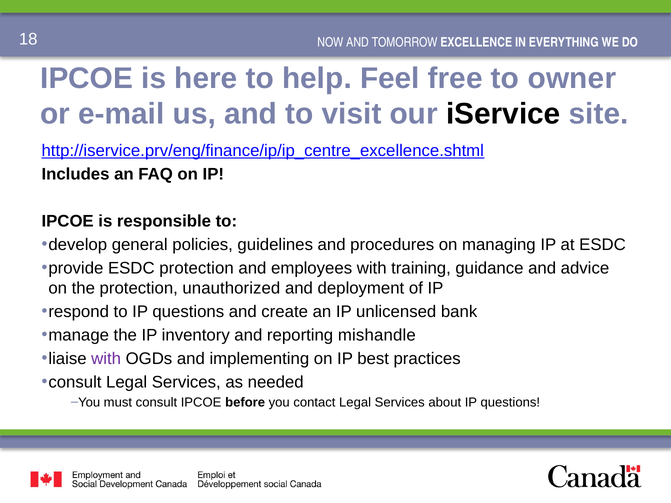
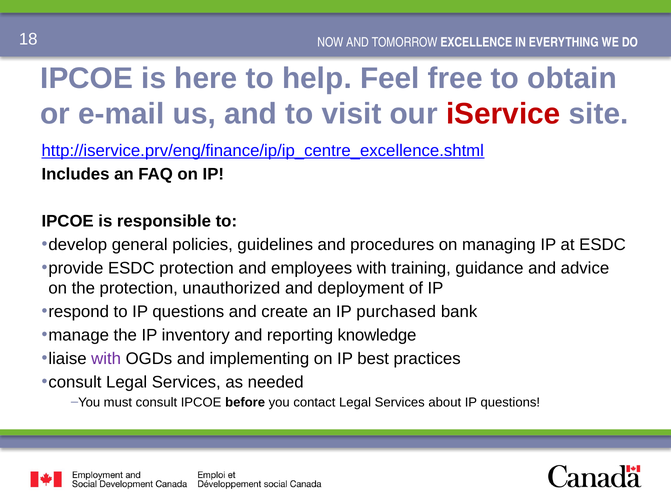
owner: owner -> obtain
iService colour: black -> red
unlicensed: unlicensed -> purchased
mishandle: mishandle -> knowledge
